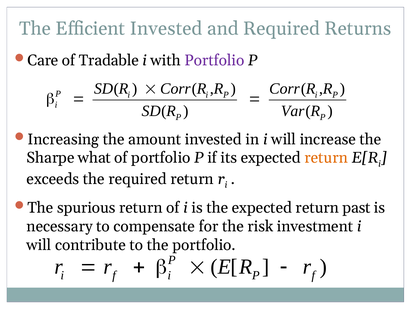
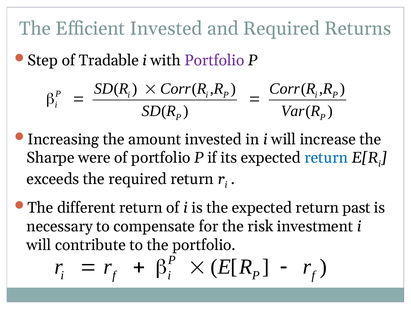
Care: Care -> Step
what: what -> were
return at (326, 157) colour: orange -> blue
spurious: spurious -> different
